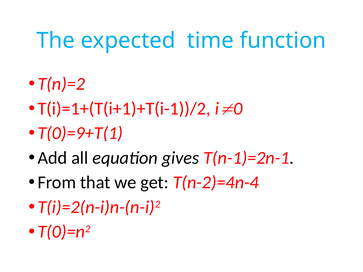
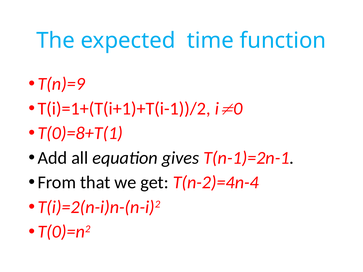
T(n)=2: T(n)=2 -> T(n)=9
T(0)=9+T(1: T(0)=9+T(1 -> T(0)=8+T(1
